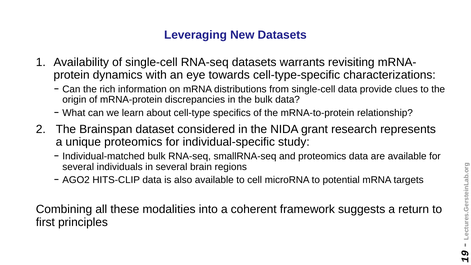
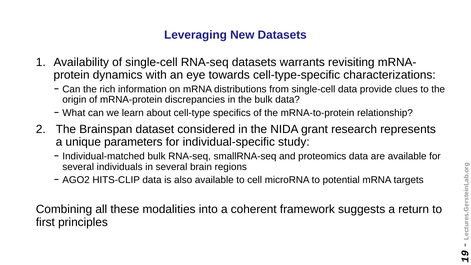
unique proteomics: proteomics -> parameters
